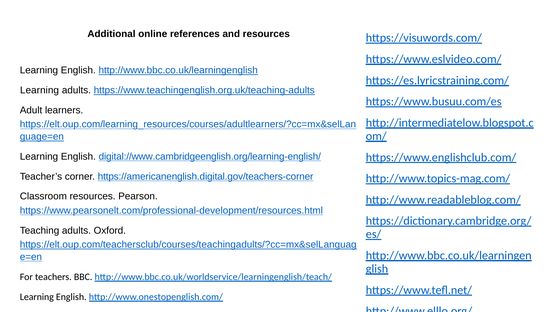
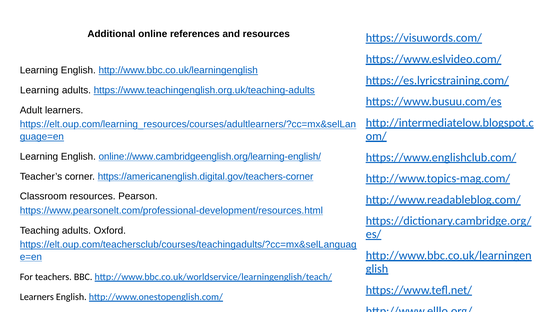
digital://www.cambridgeenglish.org/learning-english/: digital://www.cambridgeenglish.org/learning-english/ -> online://www.cambridgeenglish.org/learning-english/
Learning at (37, 297): Learning -> Learners
